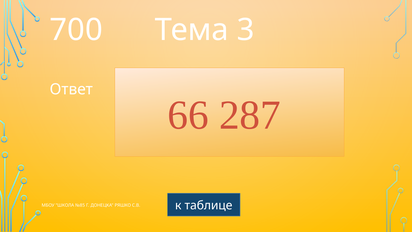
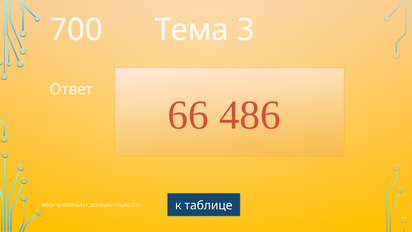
287: 287 -> 486
